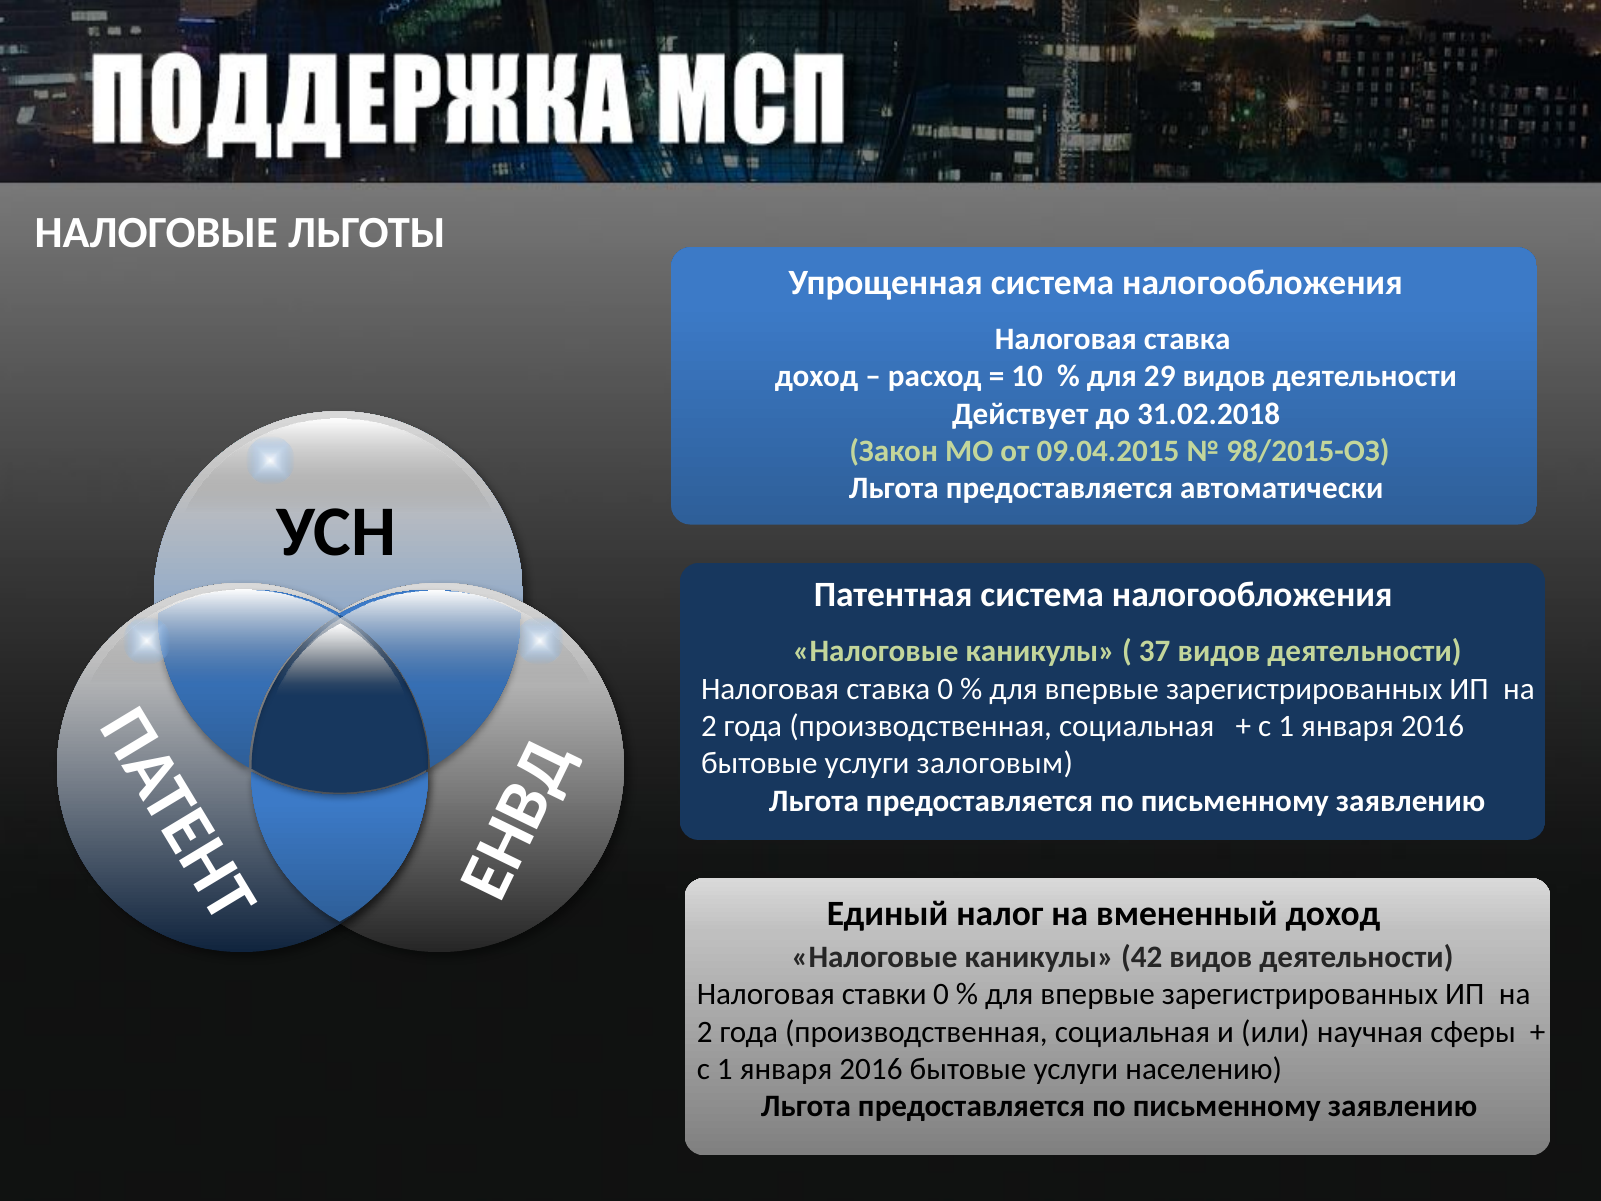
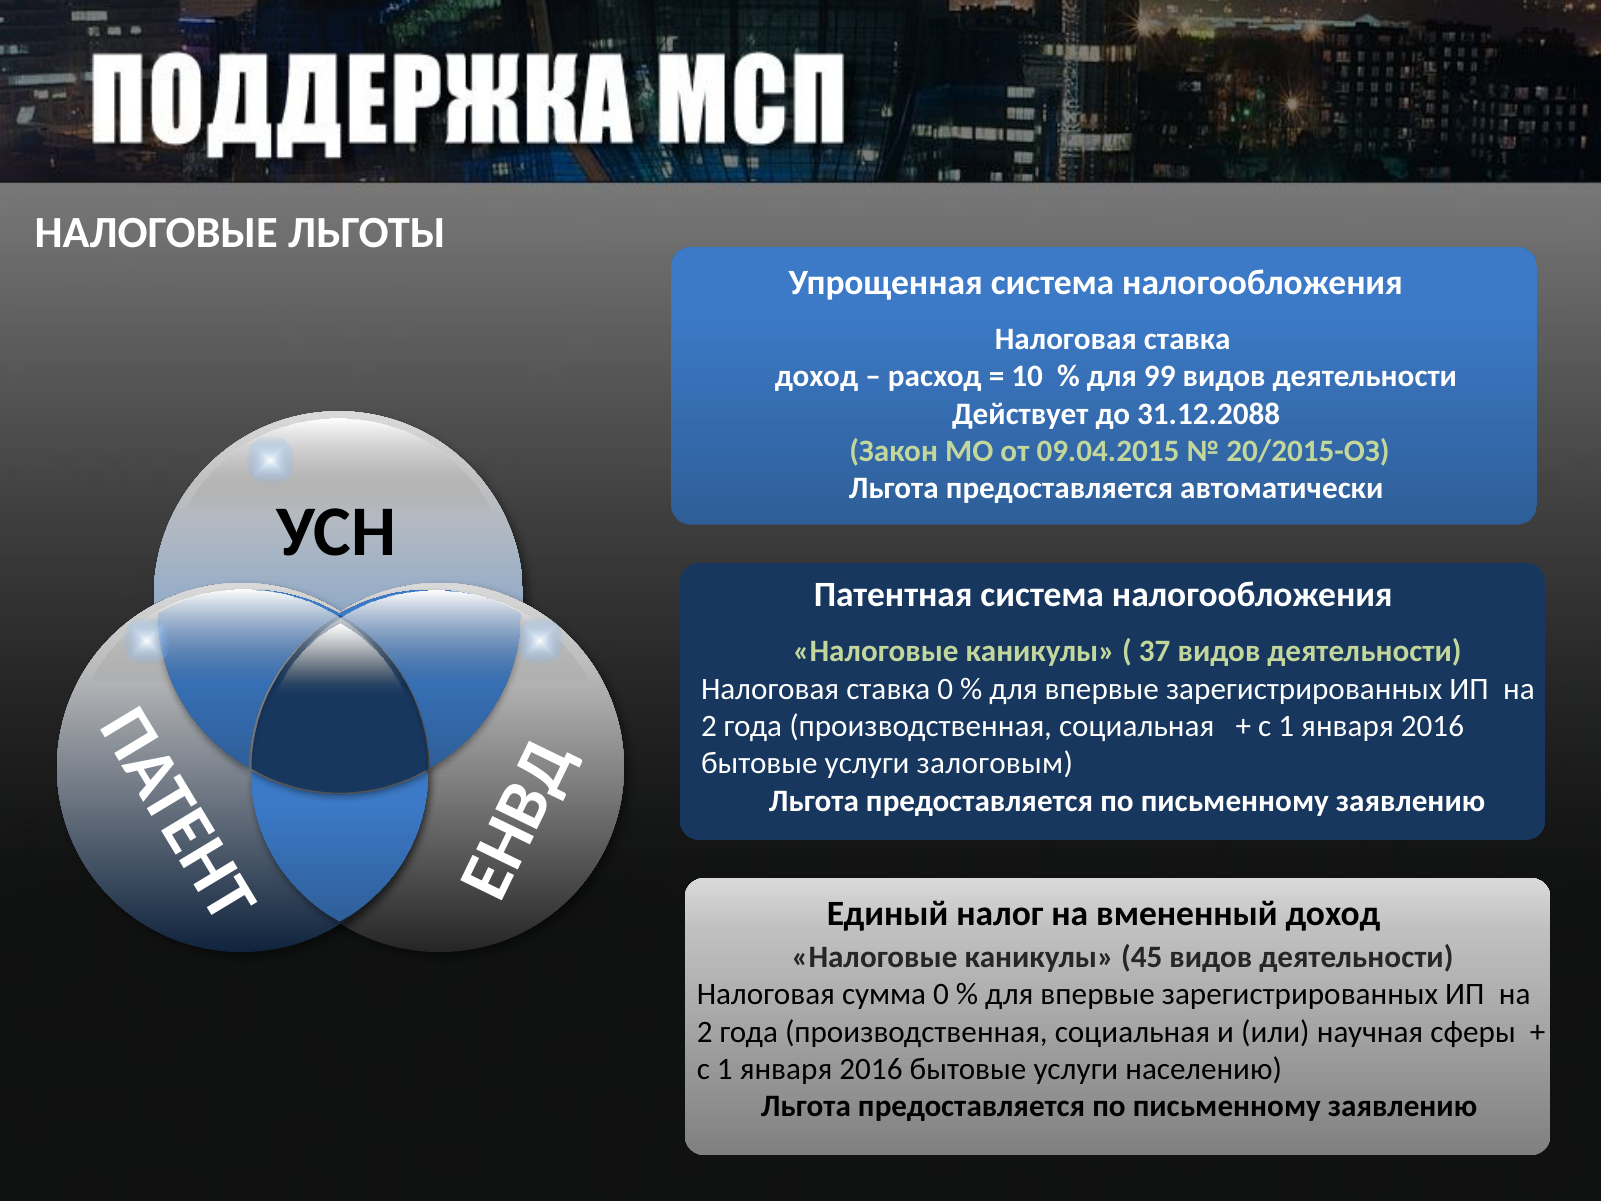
29: 29 -> 99
31.02.2018: 31.02.2018 -> 31.12.2088
98/2015-ОЗ: 98/2015-ОЗ -> 20/2015-ОЗ
42: 42 -> 45
ставки: ставки -> сумма
